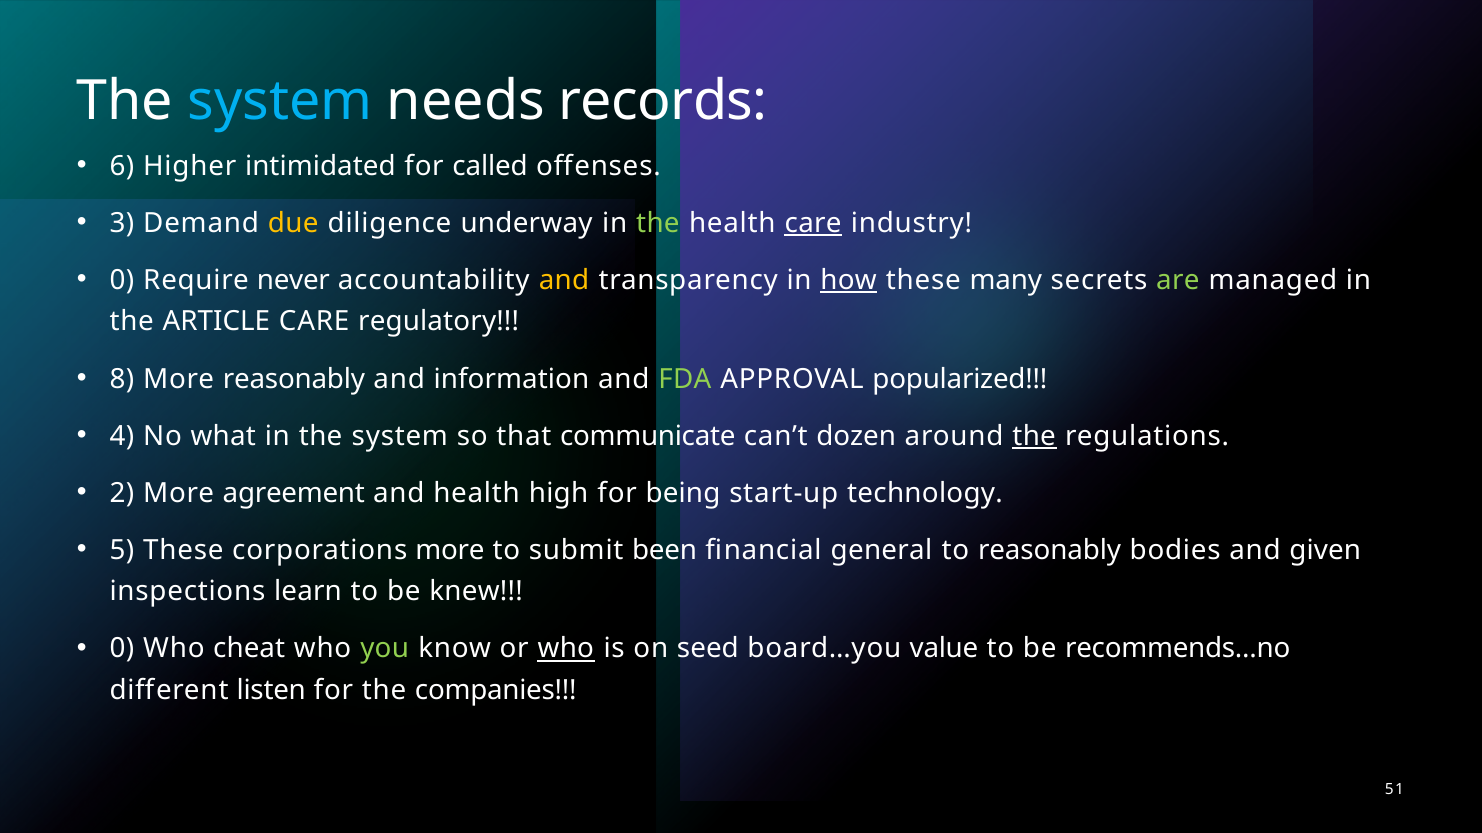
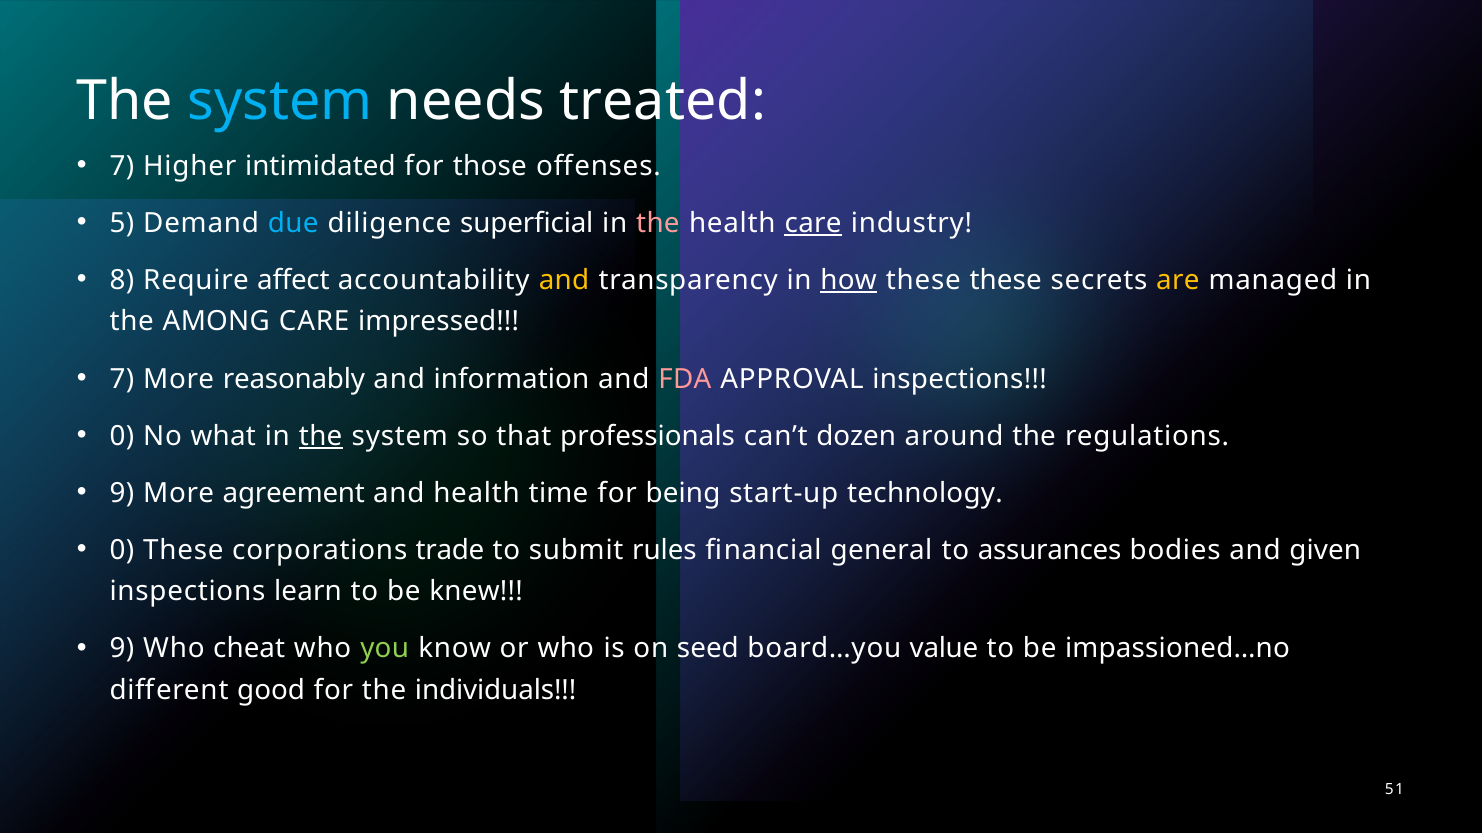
records: records -> treated
6 at (122, 166): 6 -> 7
called: called -> those
3: 3 -> 5
due colour: yellow -> light blue
underway: underway -> superficial
the at (658, 223) colour: light green -> pink
0 at (122, 280): 0 -> 8
never: never -> affect
these many: many -> these
are colour: light green -> yellow
ARTICLE: ARTICLE -> AMONG
regulatory: regulatory -> impressed
8 at (122, 379): 8 -> 7
FDA colour: light green -> pink
APPROVAL popularized: popularized -> inspections
4 at (122, 436): 4 -> 0
the at (321, 436) underline: none -> present
communicate: communicate -> professionals
the at (1034, 436) underline: present -> none
2 at (122, 493): 2 -> 9
high: high -> time
5 at (122, 550): 5 -> 0
corporations more: more -> trade
been: been -> rules
to reasonably: reasonably -> assurances
0 at (122, 649): 0 -> 9
who at (566, 649) underline: present -> none
recommends…no: recommends…no -> impassioned…no
listen: listen -> good
companies: companies -> individuals
